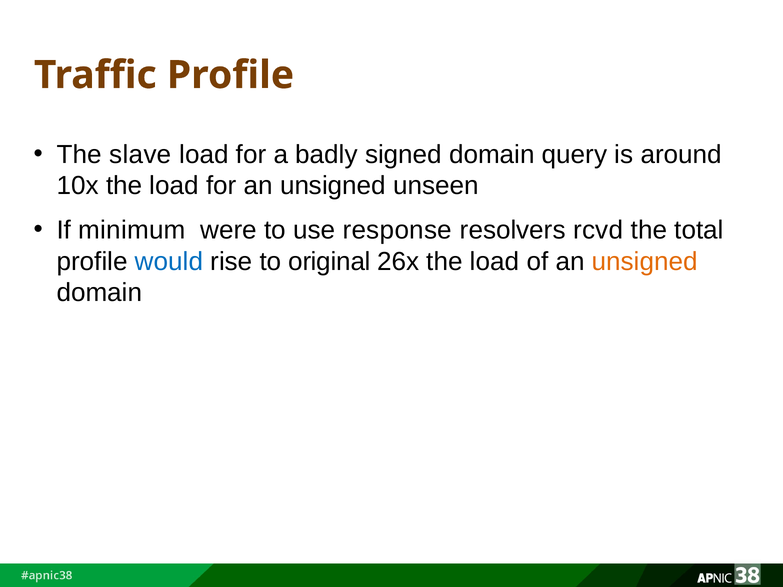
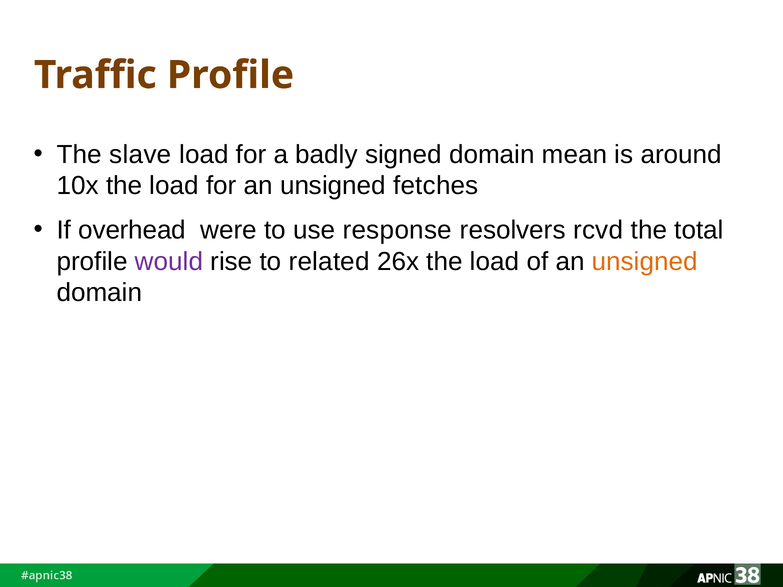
query: query -> mean
unseen: unseen -> fetches
minimum: minimum -> overhead
would colour: blue -> purple
original: original -> related
